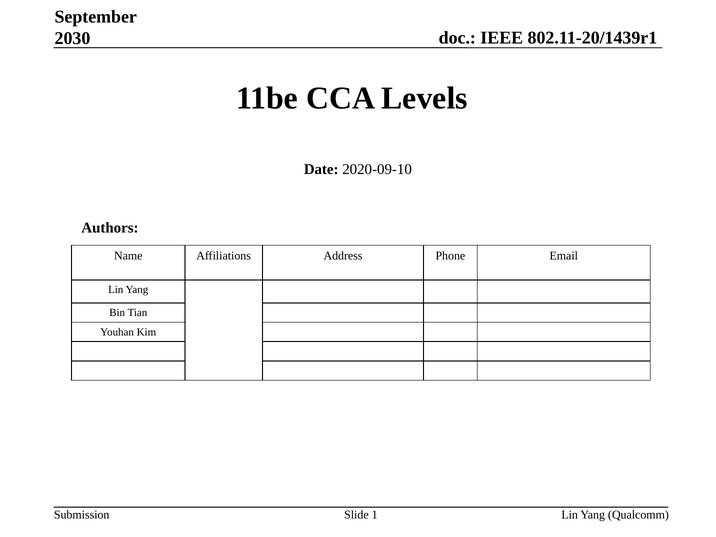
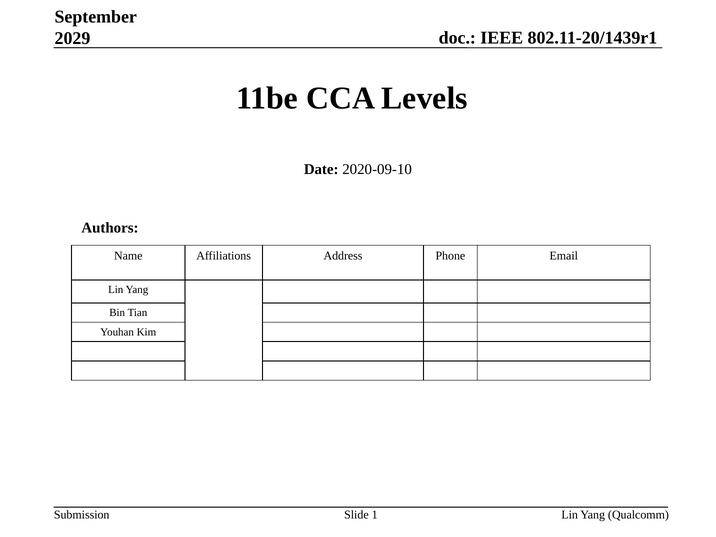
2030: 2030 -> 2029
